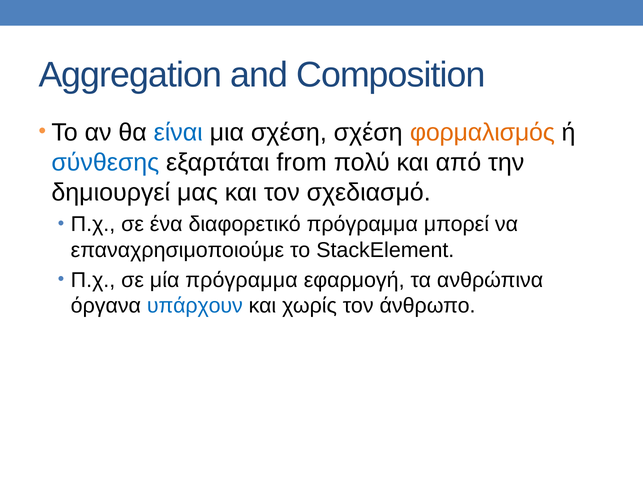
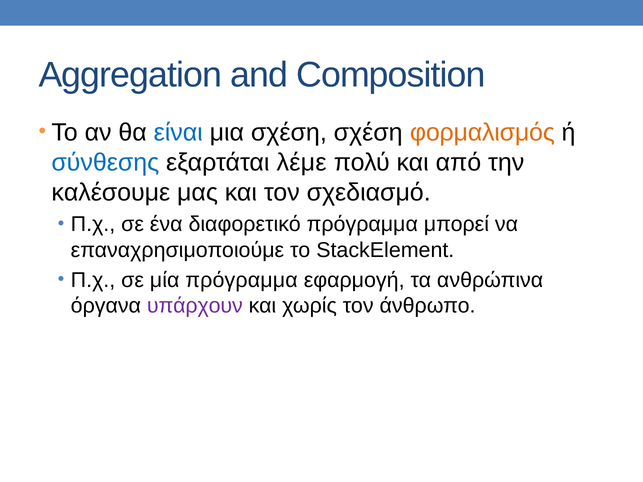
from: from -> λέμε
δημιουργεί: δημιουργεί -> καλέσουμε
υπάρχουν colour: blue -> purple
